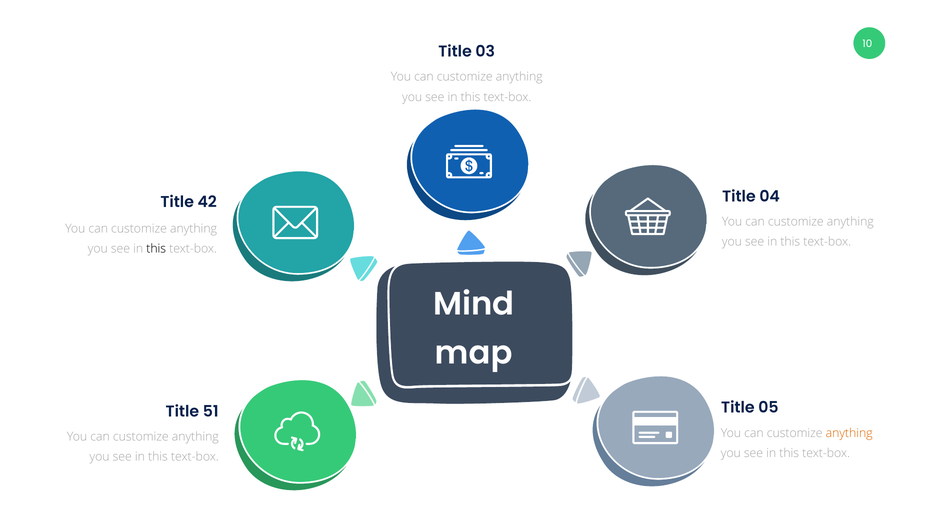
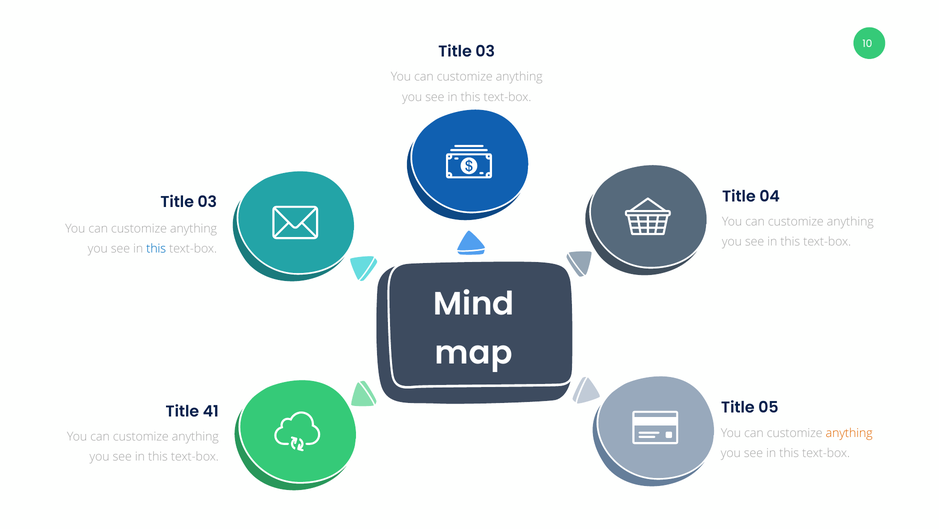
42 at (207, 202): 42 -> 03
this at (156, 248) colour: black -> blue
51: 51 -> 41
